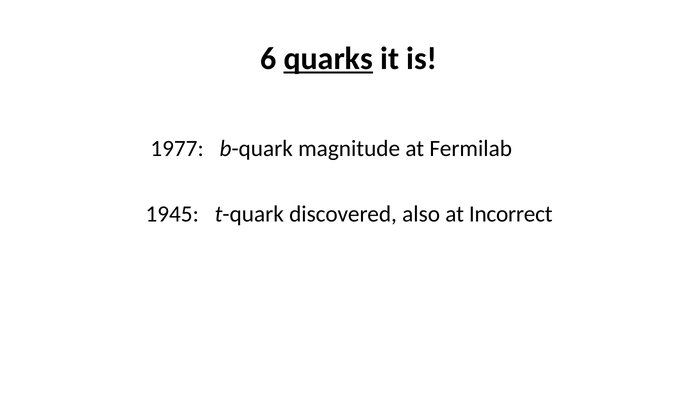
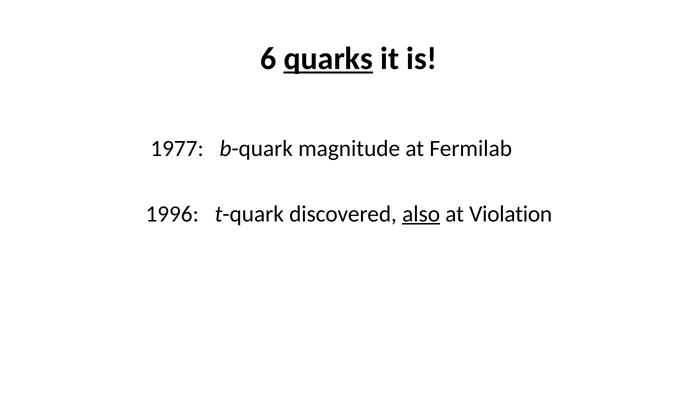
1945: 1945 -> 1996
also underline: none -> present
Incorrect: Incorrect -> Violation
